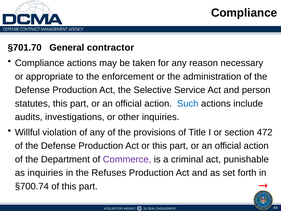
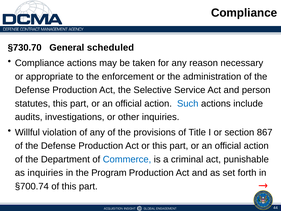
§701.70: §701.70 -> §730.70
contractor: contractor -> scheduled
472: 472 -> 867
Commerce colour: purple -> blue
Refuses: Refuses -> Program
